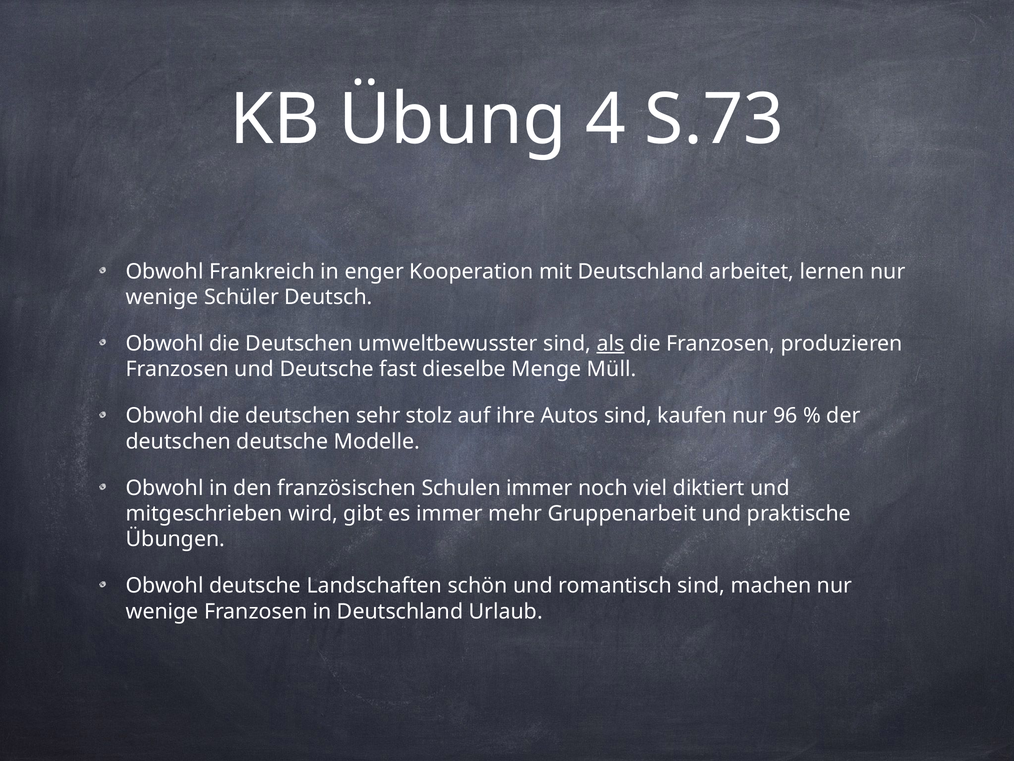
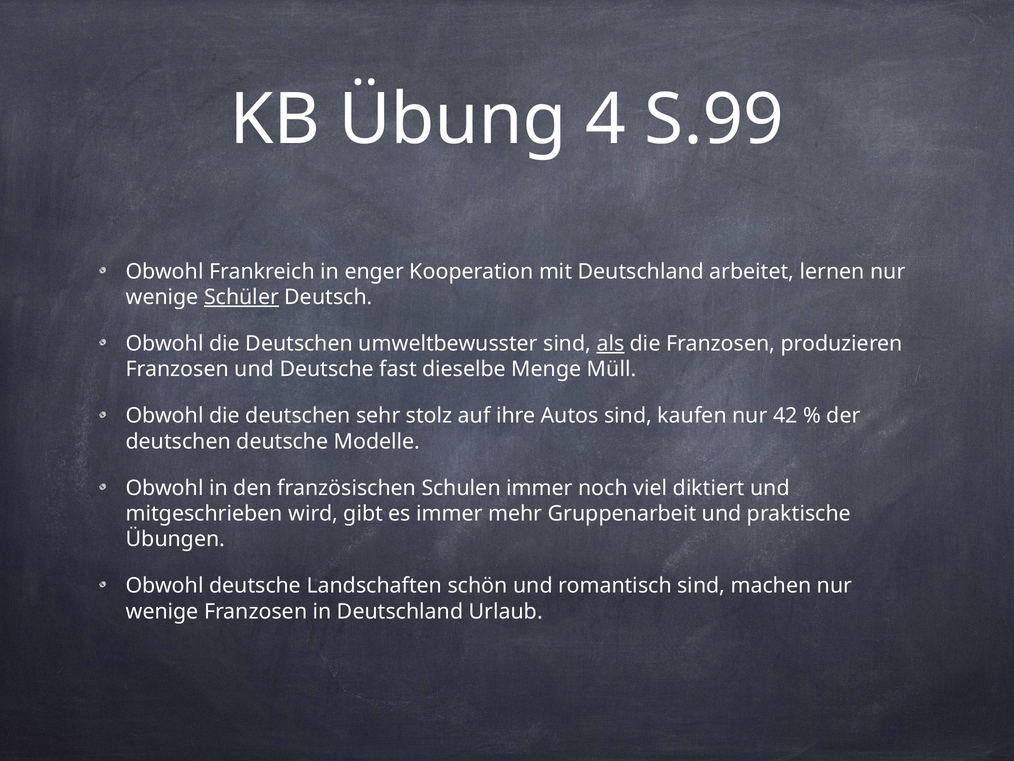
S.73: S.73 -> S.99
Schüler underline: none -> present
96: 96 -> 42
